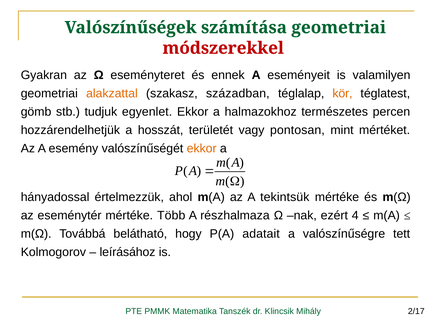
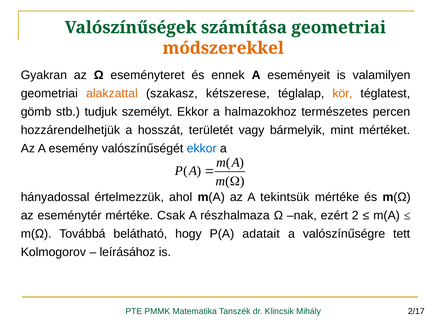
módszerekkel colour: red -> orange
században: században -> kétszerese
egyenlet: egyenlet -> személyt
pontosan: pontosan -> bármelyik
ekkor at (202, 148) colour: orange -> blue
Több: Több -> Csak
4: 4 -> 2
